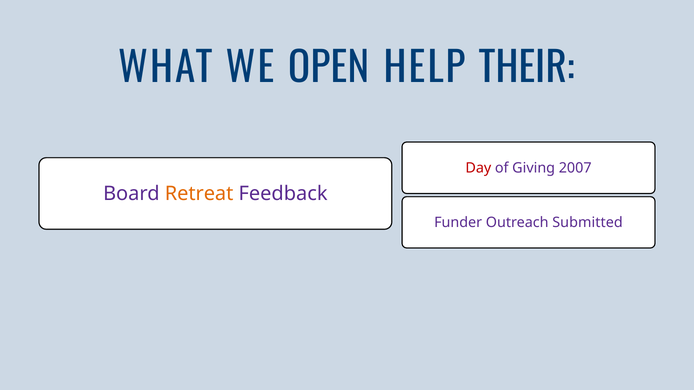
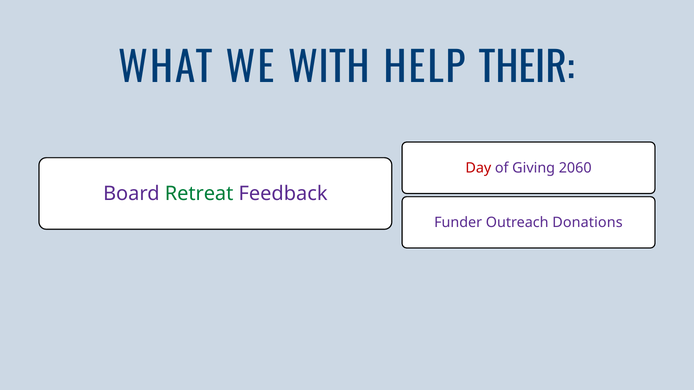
OPEN: OPEN -> WITH
2007: 2007 -> 2060
Retreat colour: orange -> green
Submitted: Submitted -> Donations
